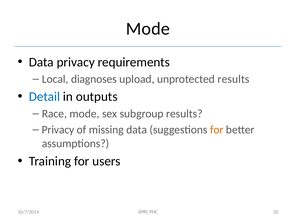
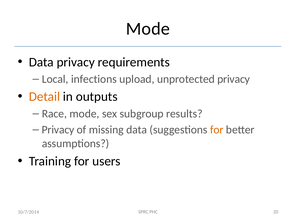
diagnoses: diagnoses -> infections
unprotected results: results -> privacy
Detail colour: blue -> orange
